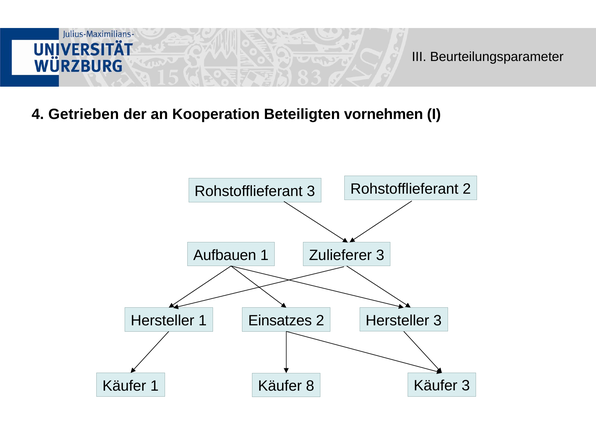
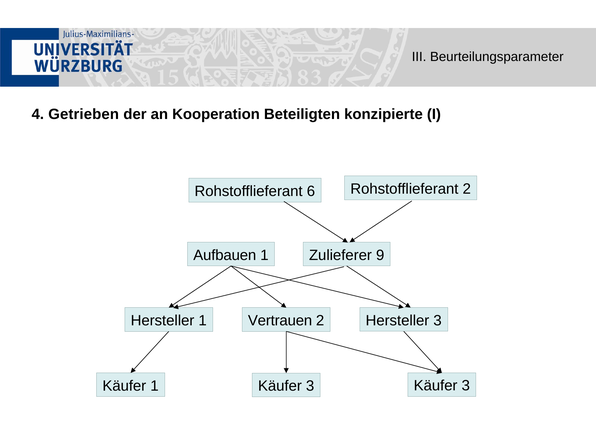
vornehmen: vornehmen -> konzipierte
Rohstofflieferant 3: 3 -> 6
Zulieferer 3: 3 -> 9
Einsatzes: Einsatzes -> Vertrauen
1 Käufer 8: 8 -> 3
